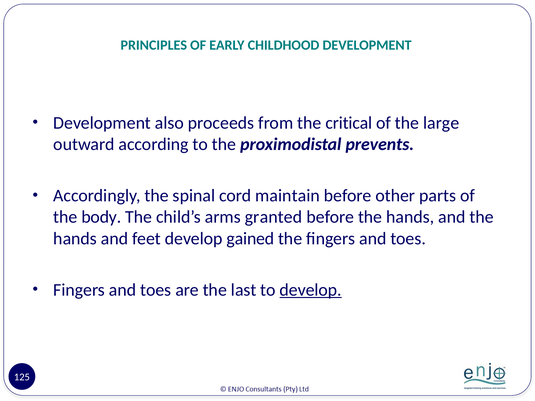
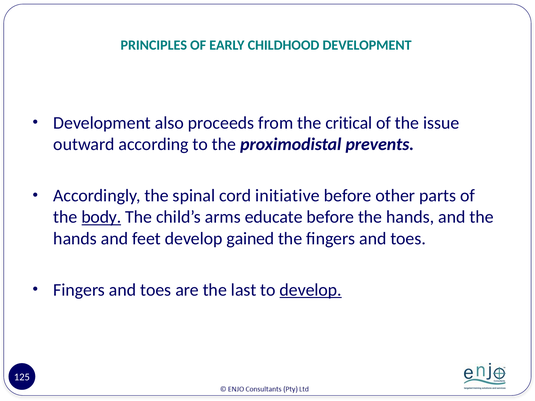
large: large -> issue
maintain: maintain -> initiative
body underline: none -> present
granted: granted -> educate
